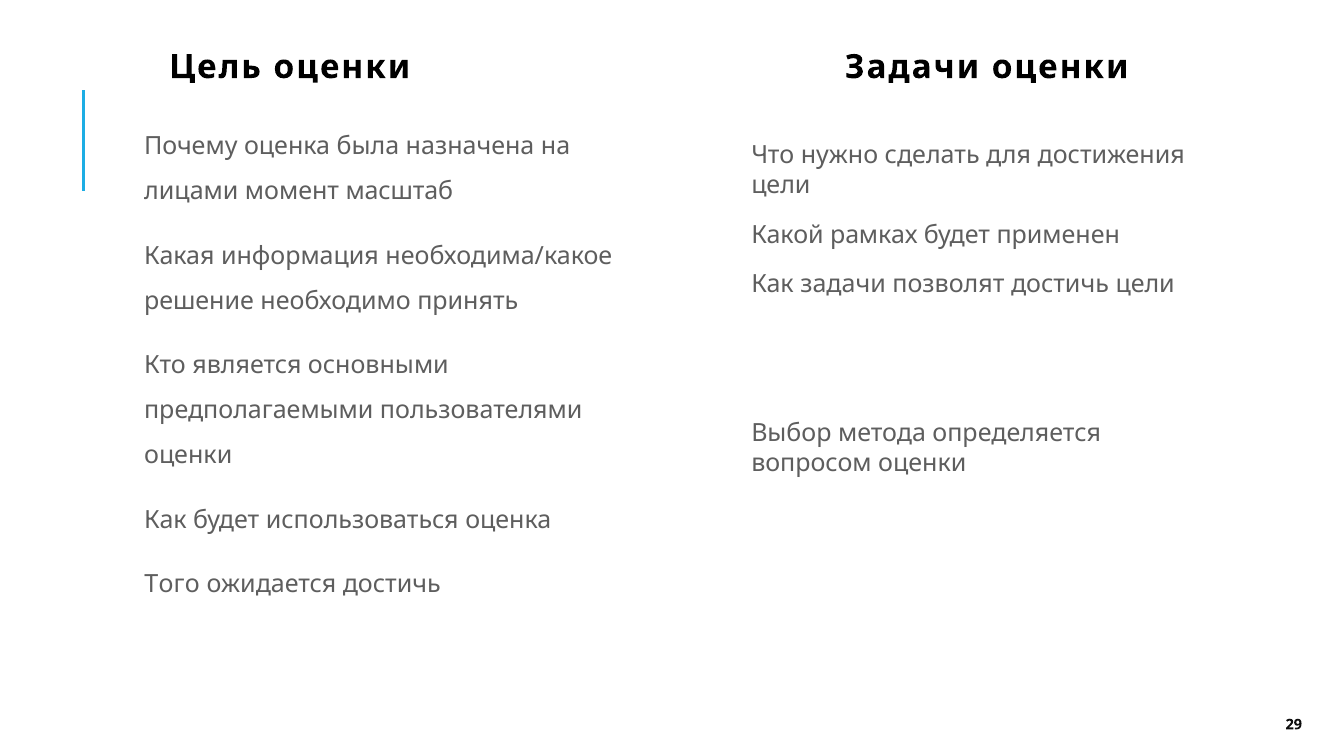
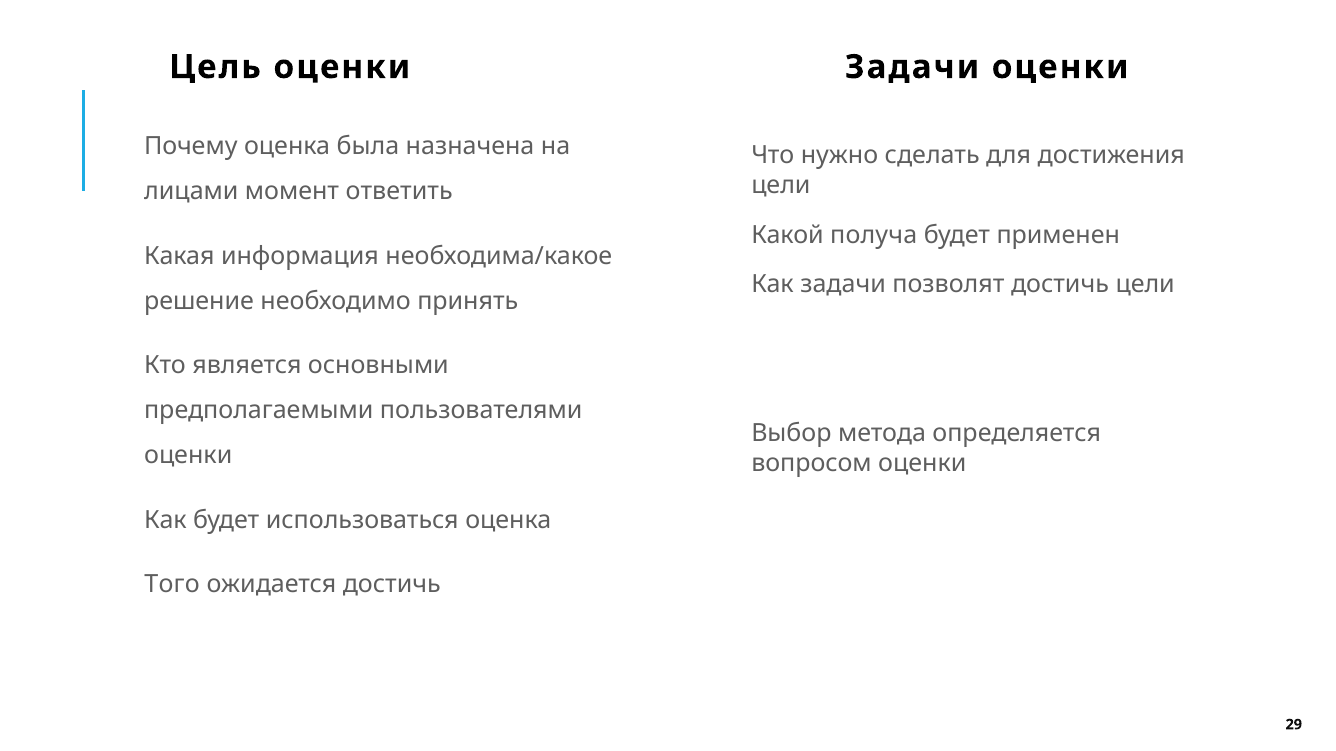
масштаб: масштаб -> ответить
рамках: рамках -> получа
